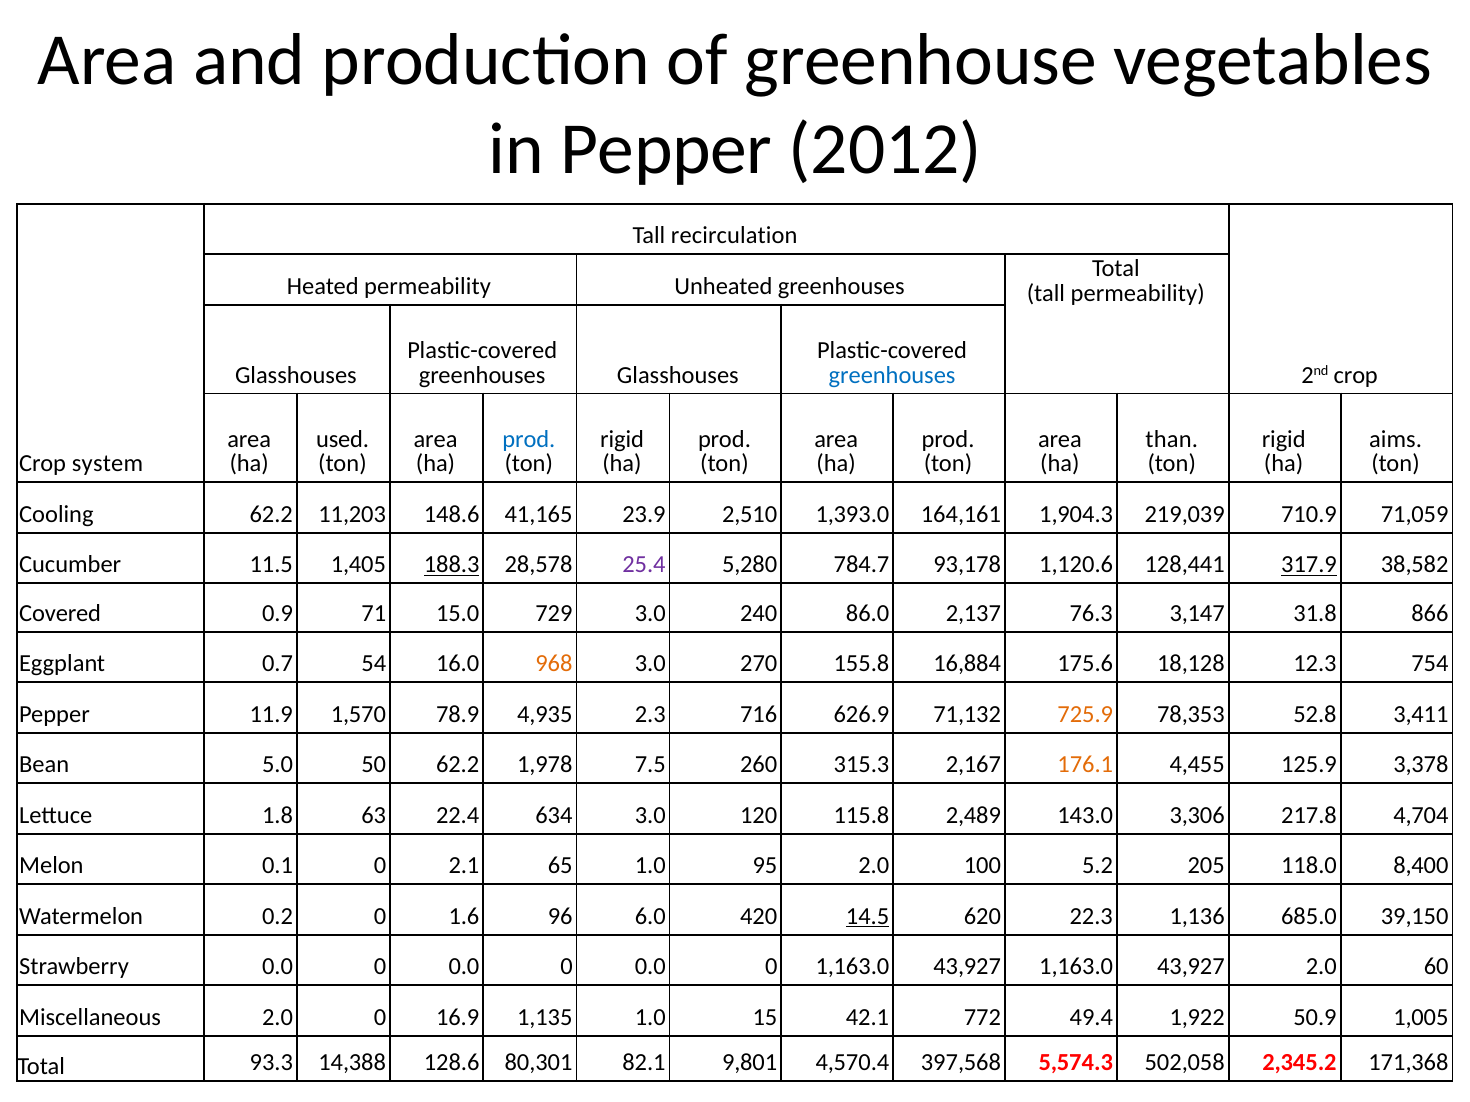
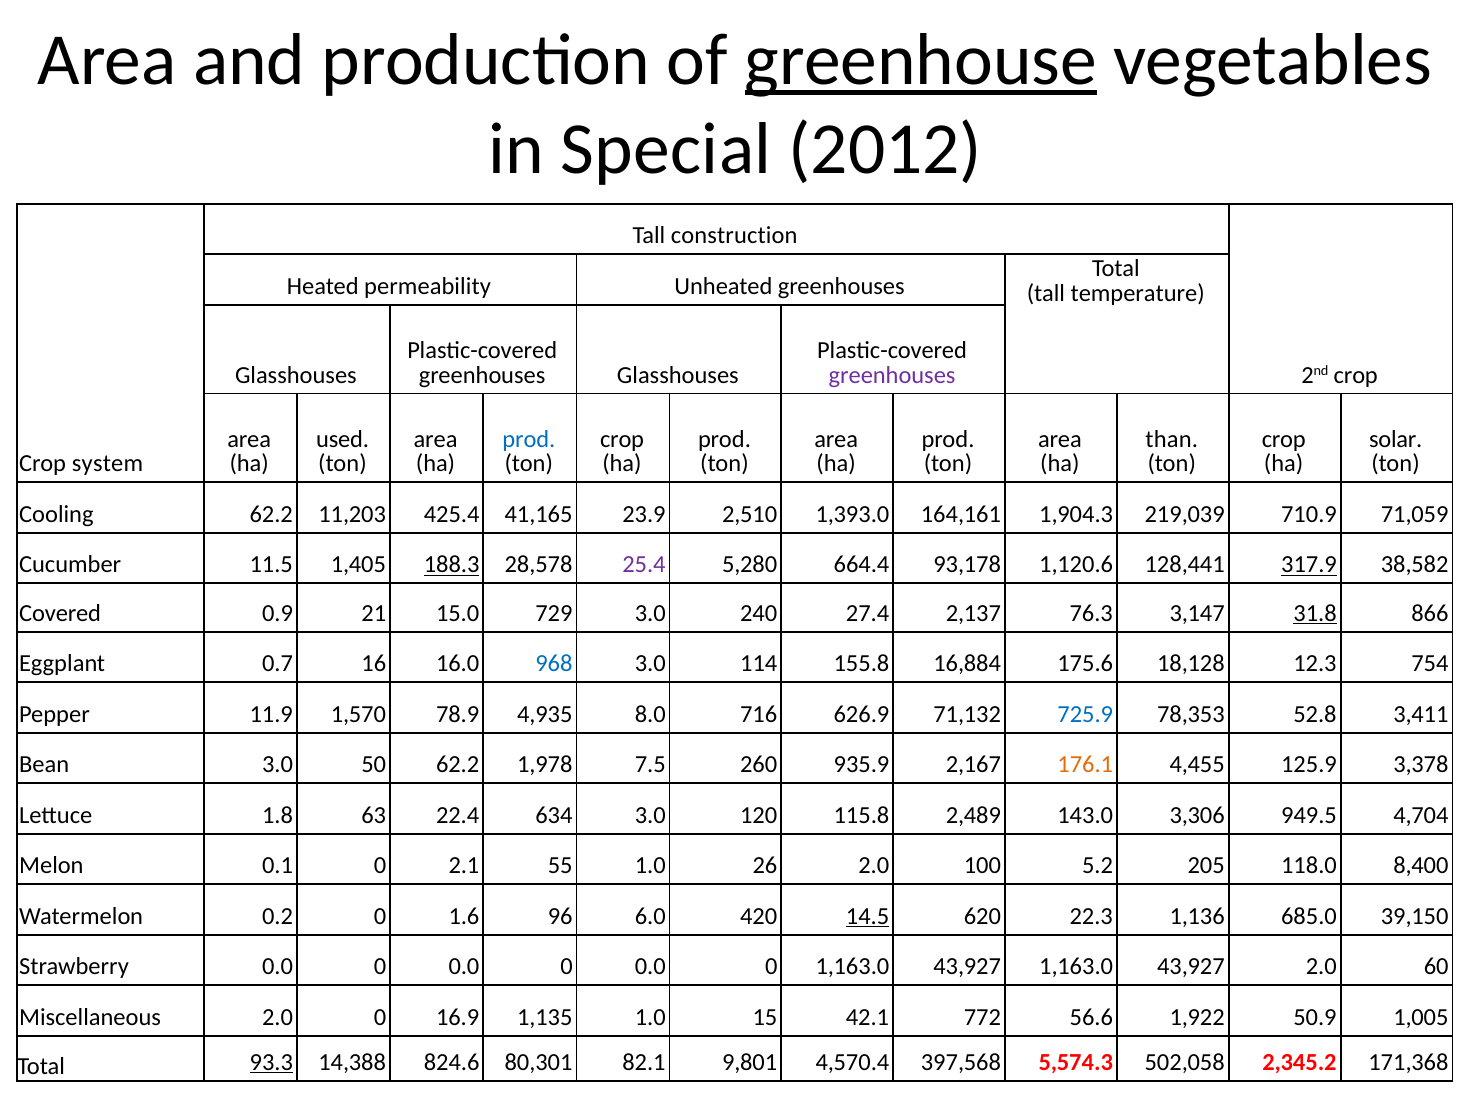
greenhouse underline: none -> present
in Pepper: Pepper -> Special
recirculation: recirculation -> construction
tall permeability: permeability -> temperature
greenhouses at (892, 375) colour: blue -> purple
rigid at (622, 439): rigid -> crop
rigid at (1284, 439): rigid -> crop
aims: aims -> solar
148.6: 148.6 -> 425.4
784.7: 784.7 -> 664.4
71: 71 -> 21
86.0: 86.0 -> 27.4
31.8 underline: none -> present
54: 54 -> 16
968 colour: orange -> blue
270: 270 -> 114
2.3: 2.3 -> 8.0
725.9 colour: orange -> blue
Bean 5.0: 5.0 -> 3.0
315.3: 315.3 -> 935.9
217.8: 217.8 -> 949.5
65: 65 -> 55
95: 95 -> 26
49.4: 49.4 -> 56.6
93.3 underline: none -> present
128.6: 128.6 -> 824.6
